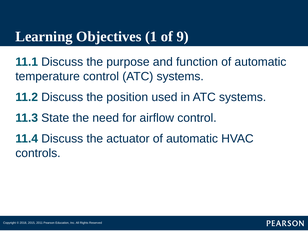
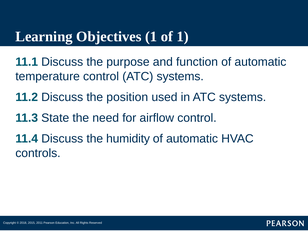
of 9: 9 -> 1
actuator: actuator -> humidity
